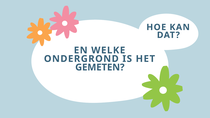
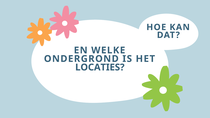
GEMETEN: GEMETEN -> LOCATIES
